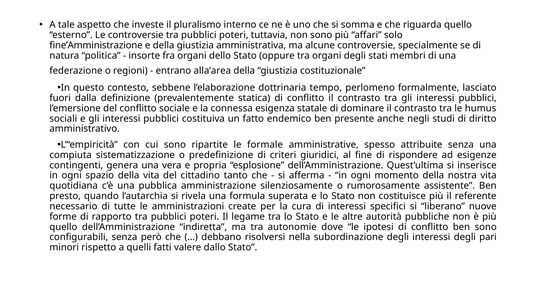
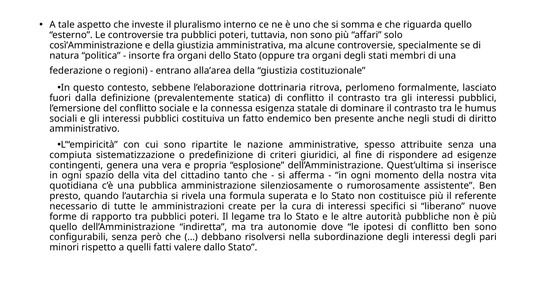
fine’Amministrazione: fine’Amministrazione -> così’Amministrazione
tempo: tempo -> ritrova
formale: formale -> nazione
